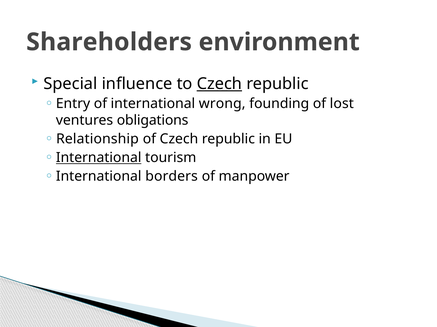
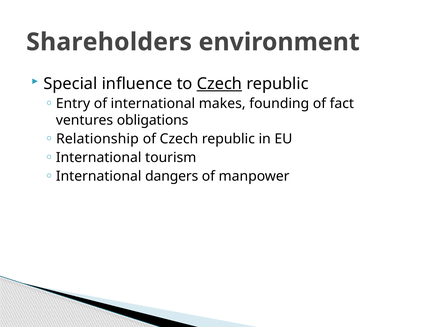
wrong: wrong -> makes
lost: lost -> fact
International at (99, 158) underline: present -> none
borders: borders -> dangers
